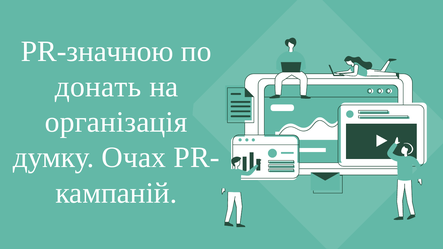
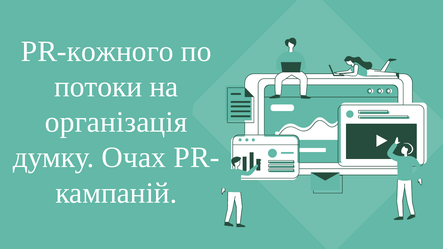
PR-значною: PR-значною -> PR-кожного
донать: донать -> потоки
